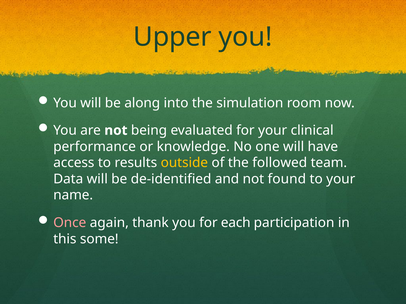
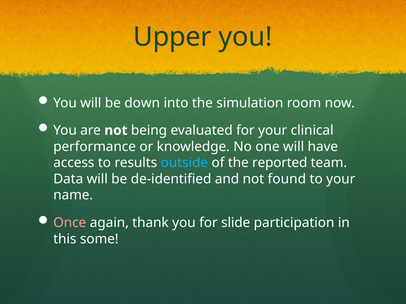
along: along -> down
outside colour: yellow -> light blue
followed: followed -> reported
each: each -> slide
